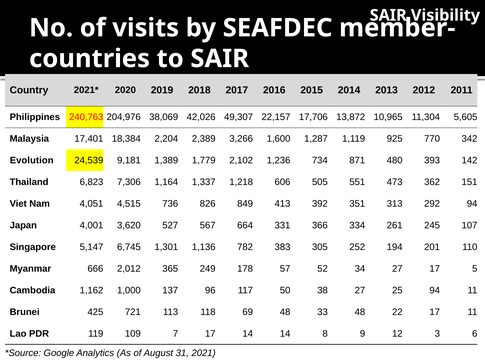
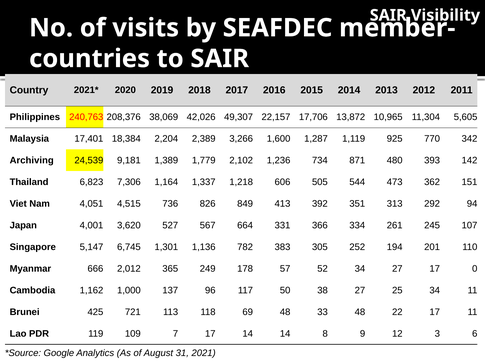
204,976: 204,976 -> 208,376
Evolution: Evolution -> Archiving
551: 551 -> 544
5: 5 -> 0
25 94: 94 -> 34
